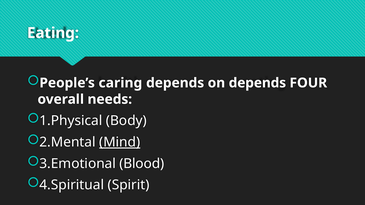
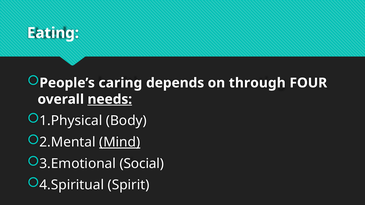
on depends: depends -> through
needs underline: none -> present
Blood: Blood -> Social
